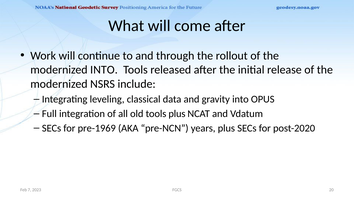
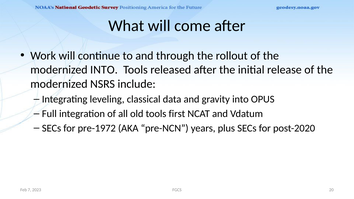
tools plus: plus -> first
pre-1969: pre-1969 -> pre-1972
